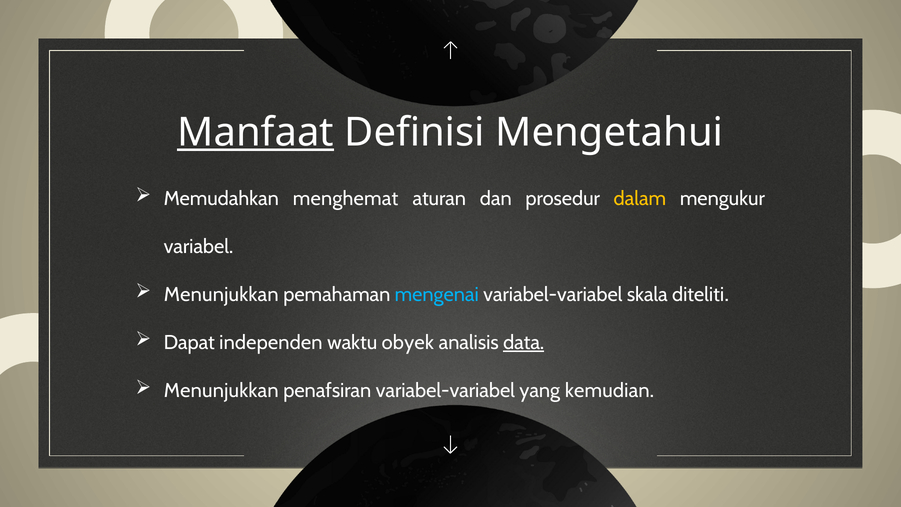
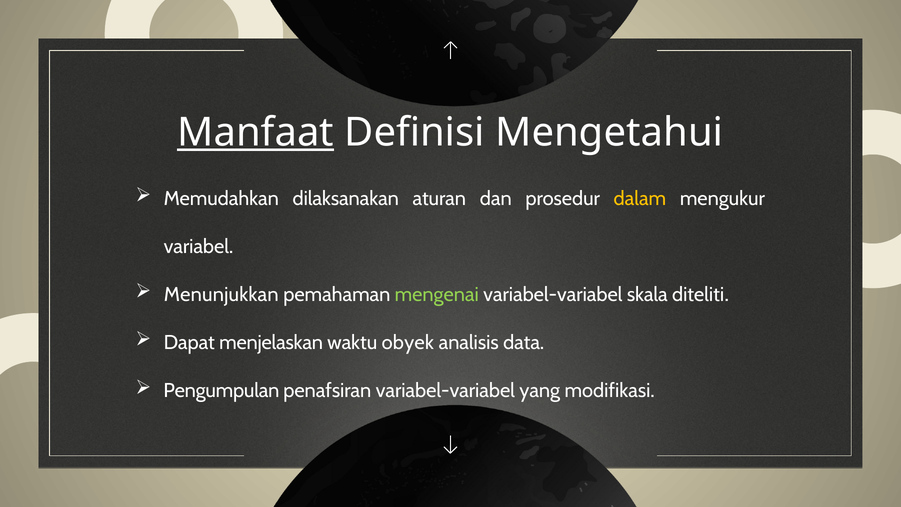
menghemat: menghemat -> dilaksanakan
mengenai colour: light blue -> light green
independen: independen -> menjelaskan
data underline: present -> none
Menunjukkan at (221, 391): Menunjukkan -> Pengumpulan
kemudian: kemudian -> modifikasi
